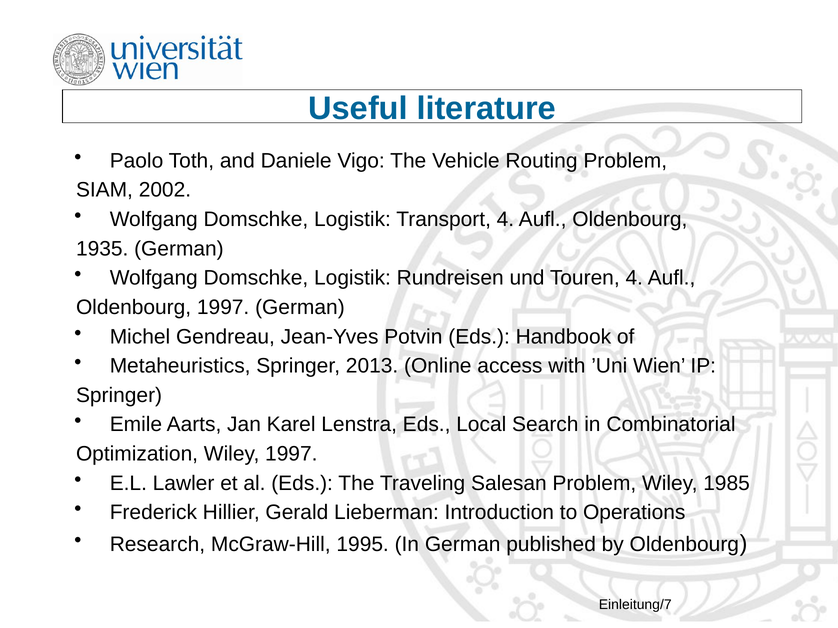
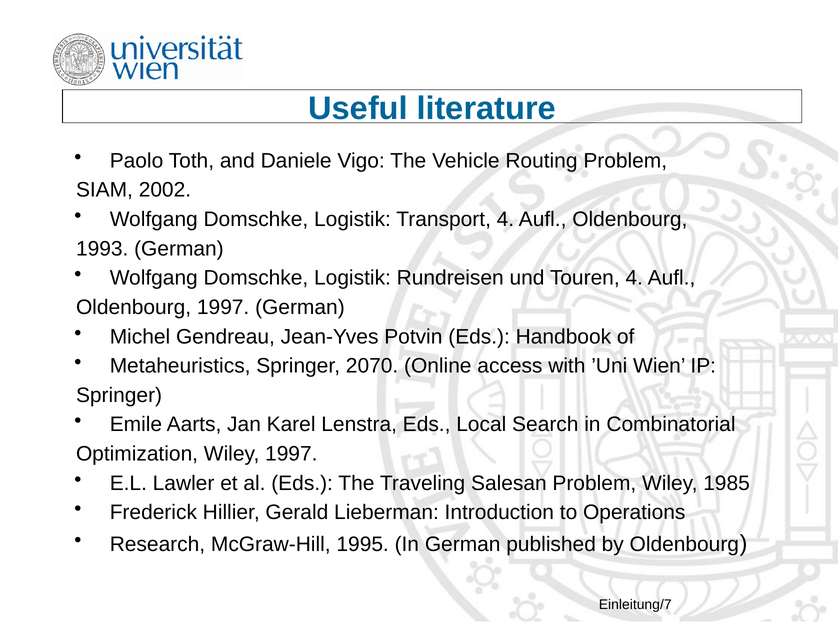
1935: 1935 -> 1993
2013: 2013 -> 2070
